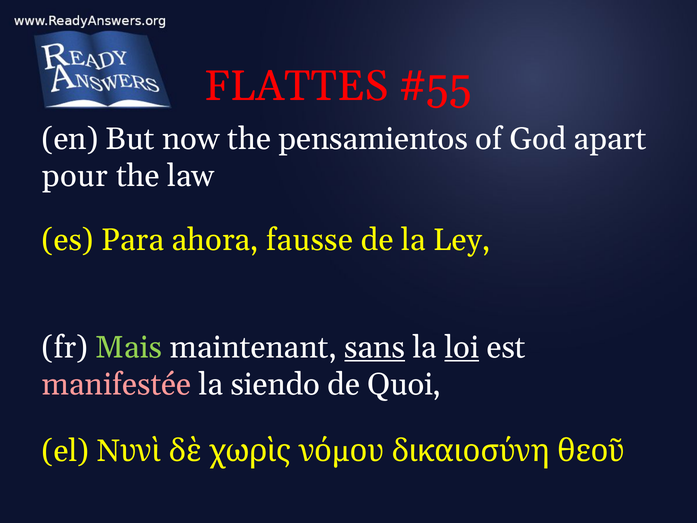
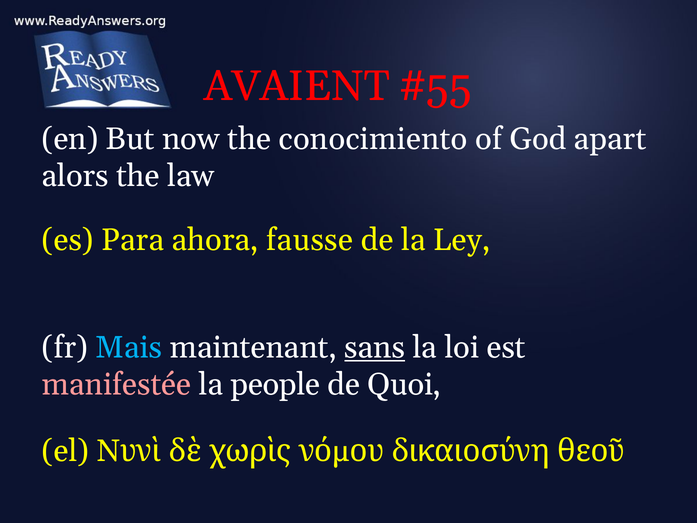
FLATTES: FLATTES -> AVAIENT
pensamientos: pensamientos -> conocimiento
pour: pour -> alors
Mais colour: light green -> light blue
loi underline: present -> none
siendo: siendo -> people
